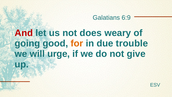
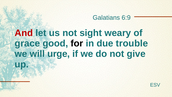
does: does -> sight
going: going -> grace
for colour: orange -> black
